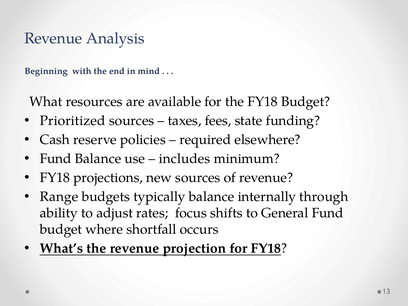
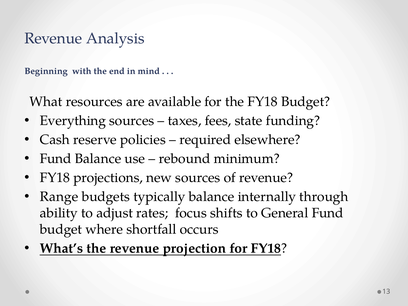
Prioritized: Prioritized -> Everything
includes: includes -> rebound
